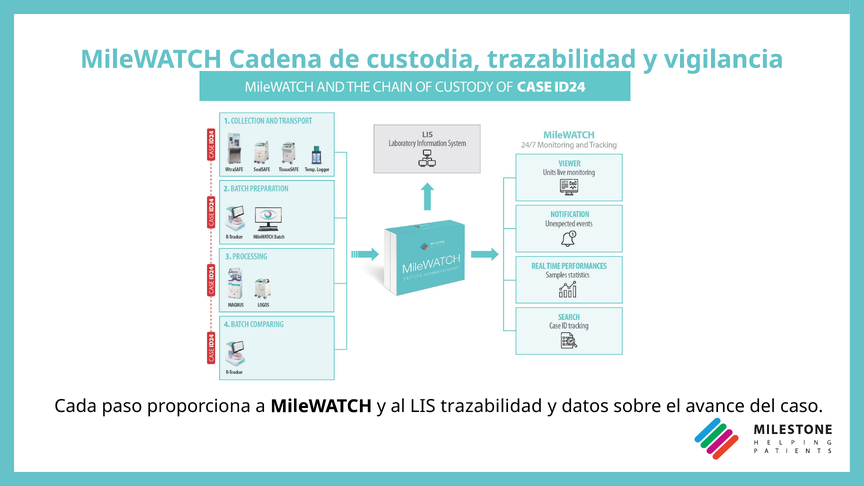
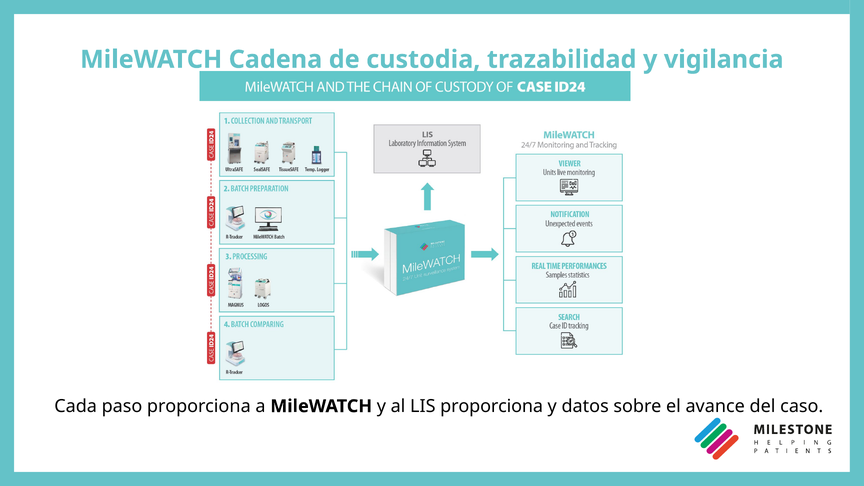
LIS trazabilidad: trazabilidad -> proporciona
